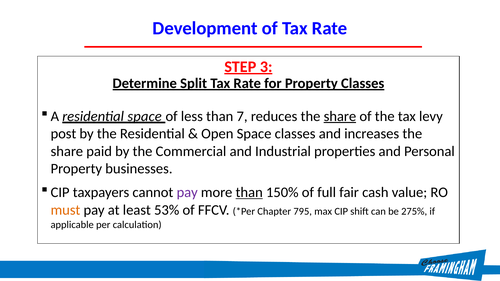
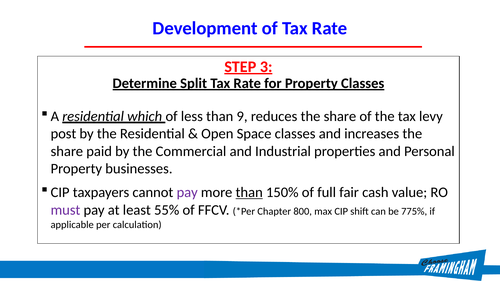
residential space: space -> which
7: 7 -> 9
share at (340, 116) underline: present -> none
must colour: orange -> purple
53%: 53% -> 55%
795: 795 -> 800
275%: 275% -> 775%
